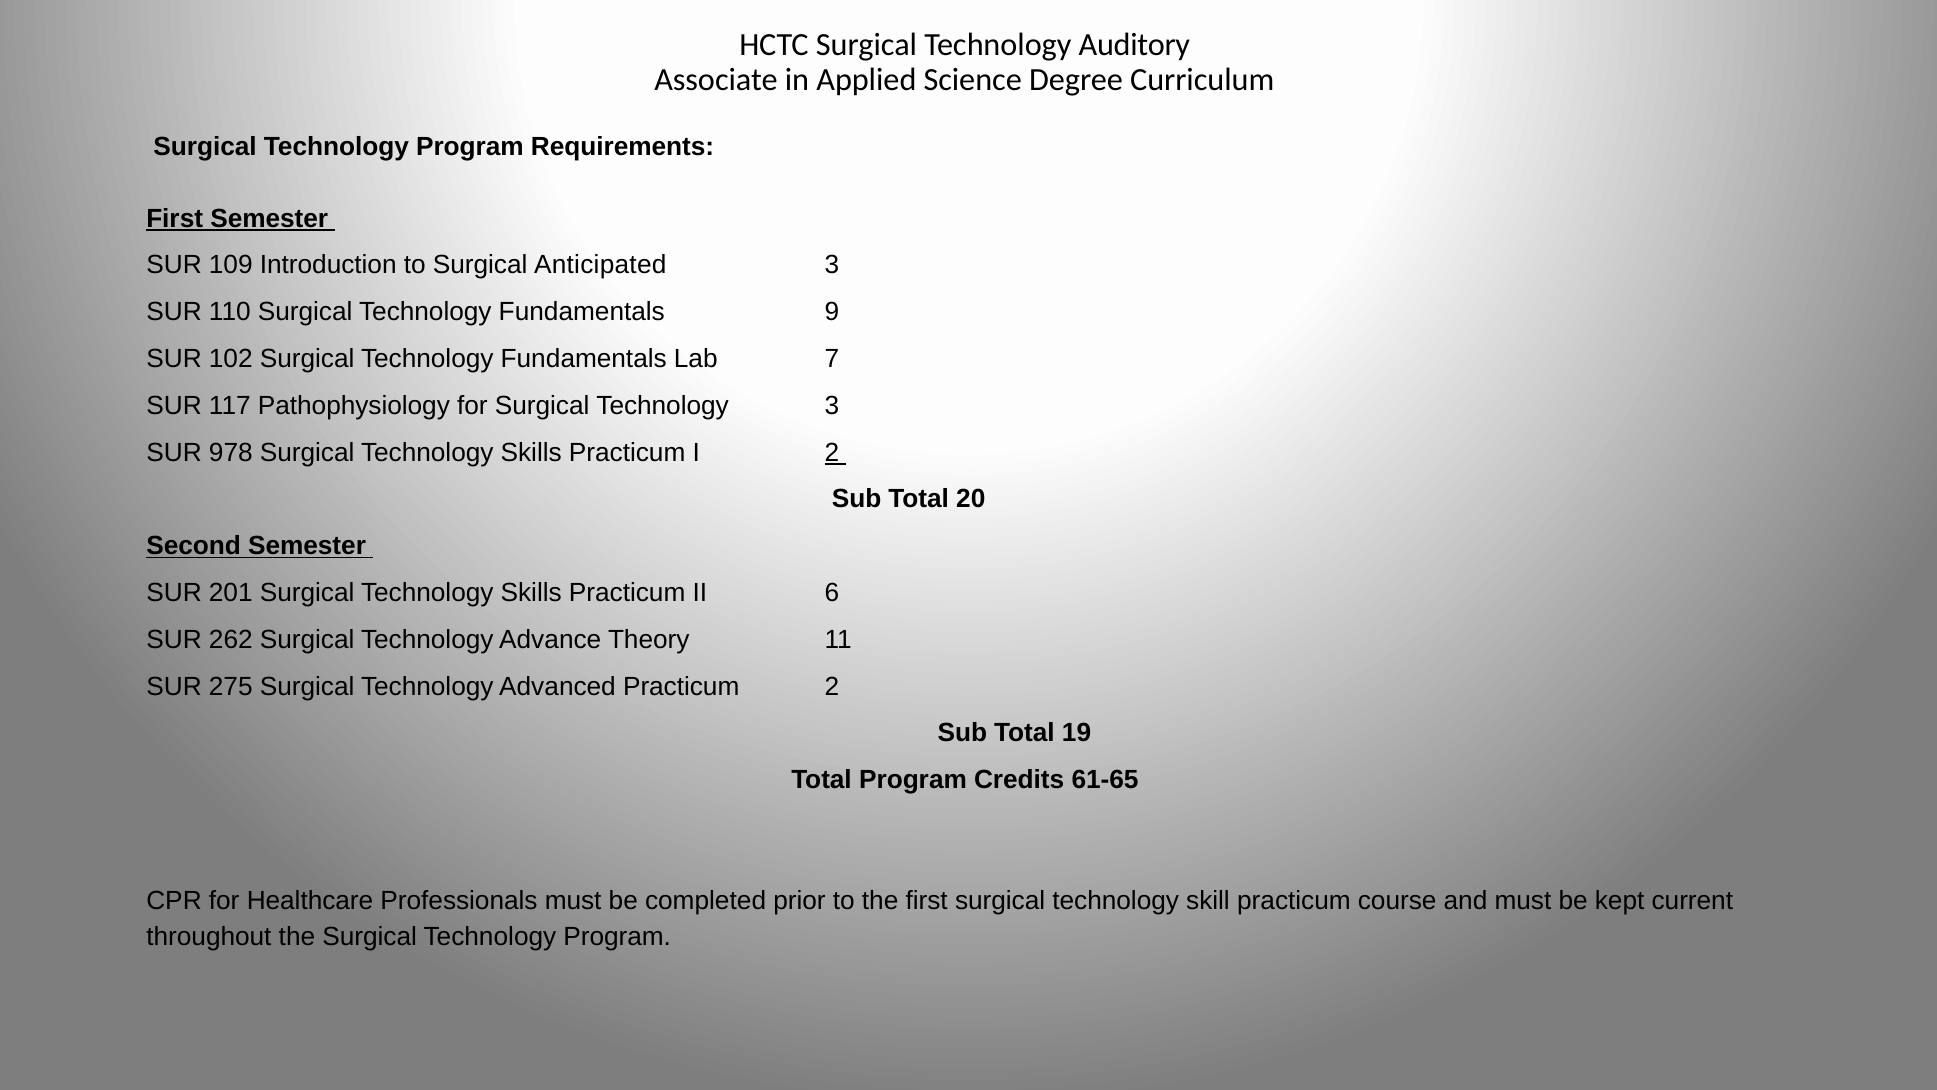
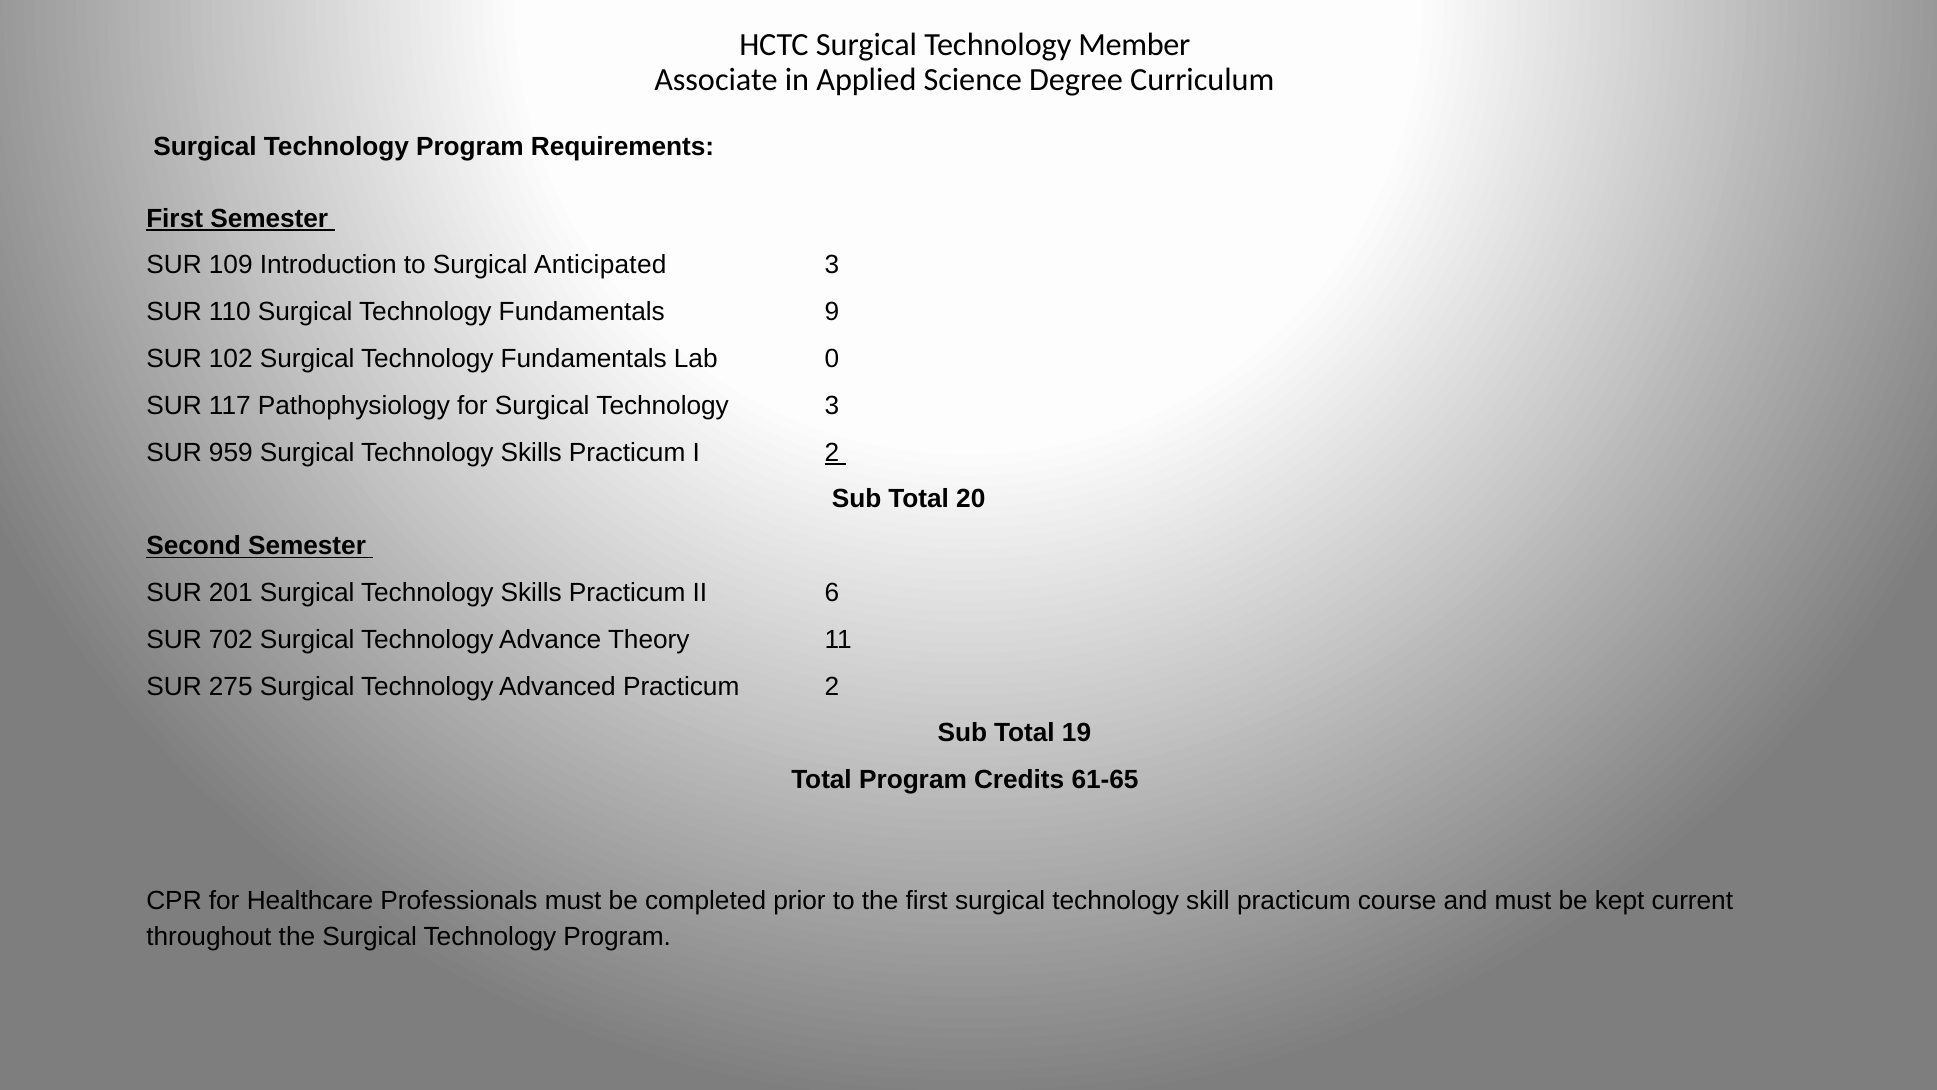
Auditory: Auditory -> Member
7: 7 -> 0
978: 978 -> 959
262: 262 -> 702
